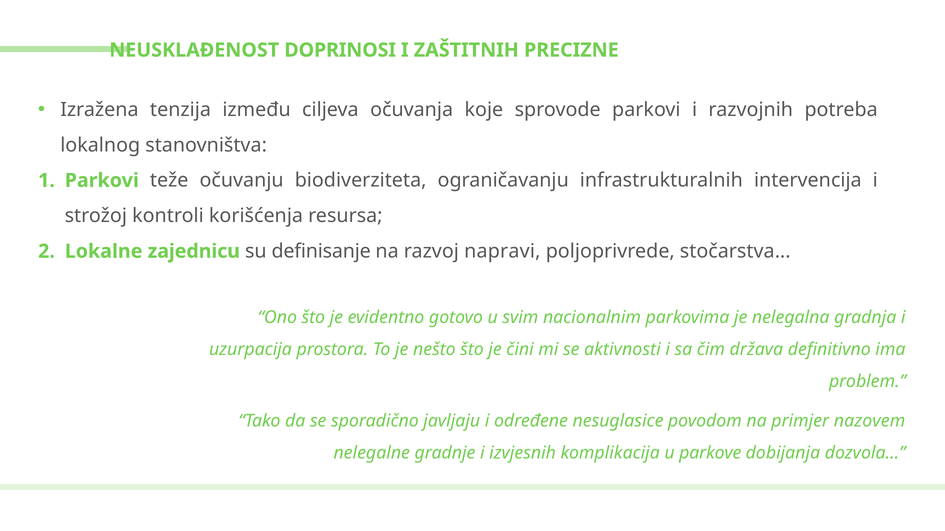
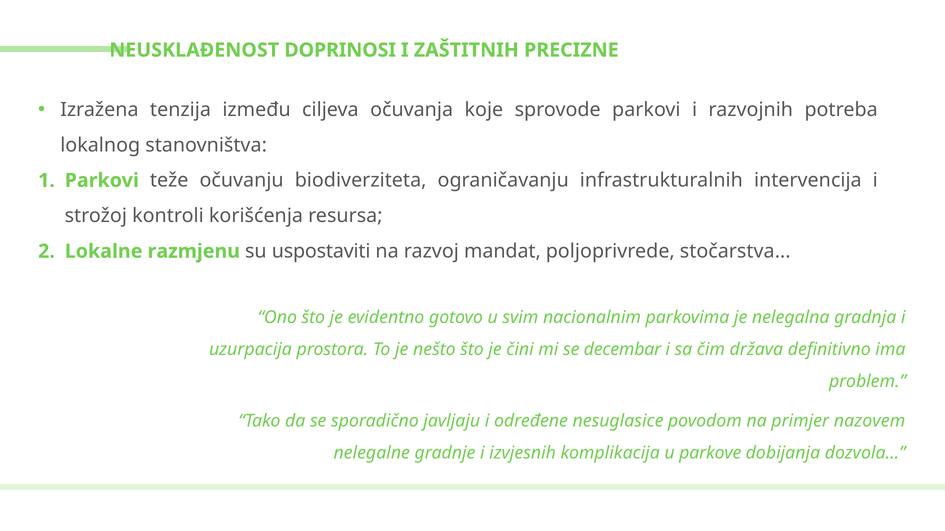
zajednicu: zajednicu -> razmjenu
definisanje: definisanje -> uspostaviti
napravi: napravi -> mandat
aktivnosti: aktivnosti -> decembar
